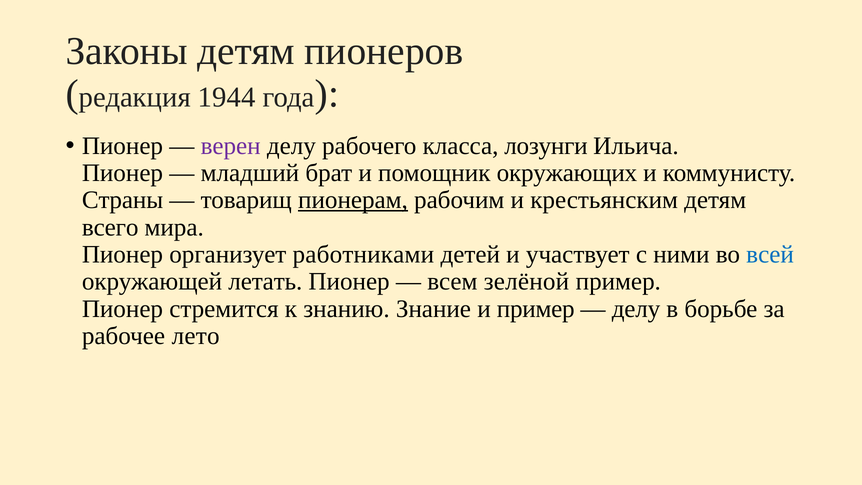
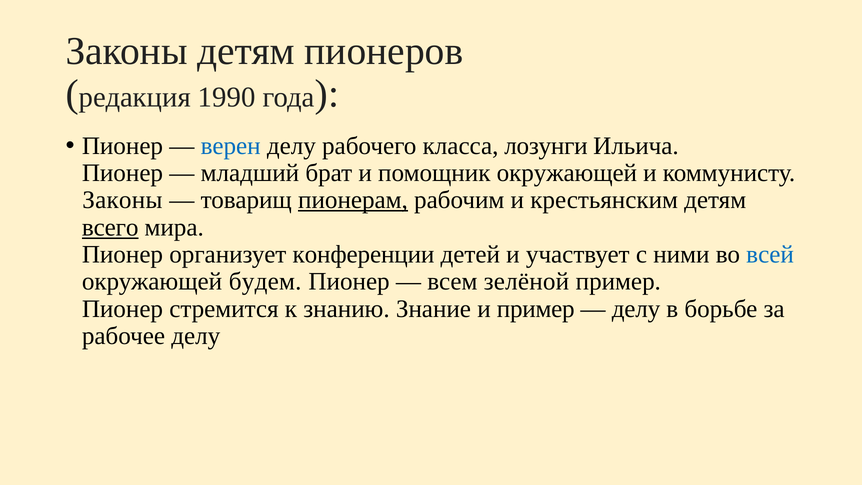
1944: 1944 -> 1990
верен colour: purple -> blue
помощник окружающих: окружающих -> окружающей
Страны at (123, 200): Страны -> Законы
всего underline: none -> present
работниками: работниками -> конференции
летать: летать -> будем
рабочее лето: лето -> делу
